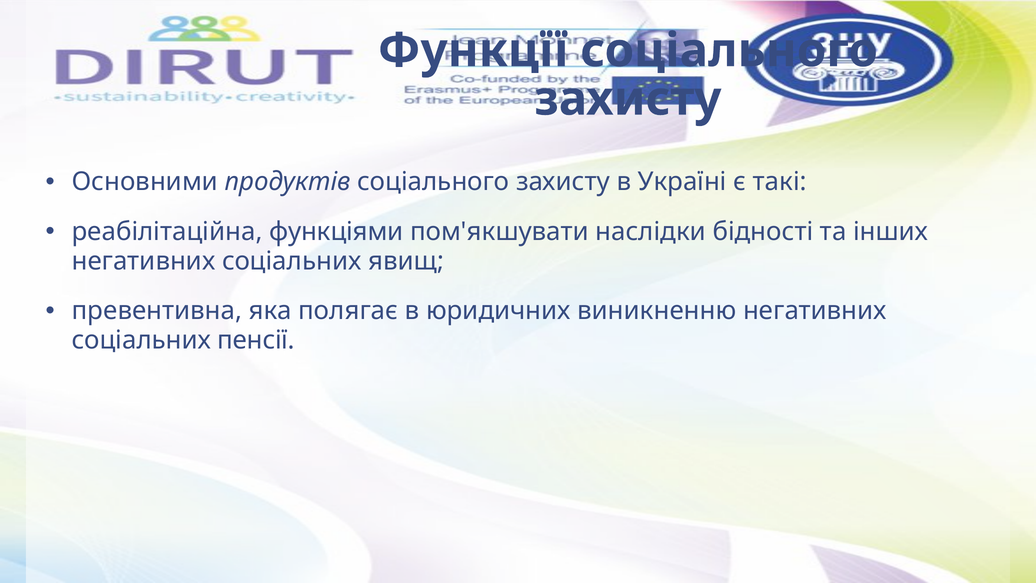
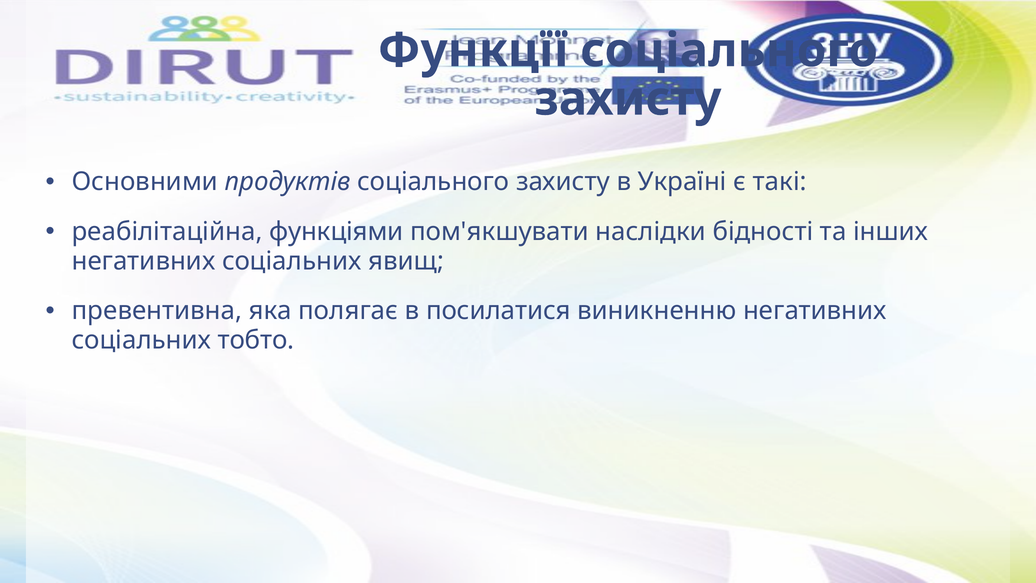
юридичних: юридичних -> посилатися
пенсії: пенсії -> тобто
